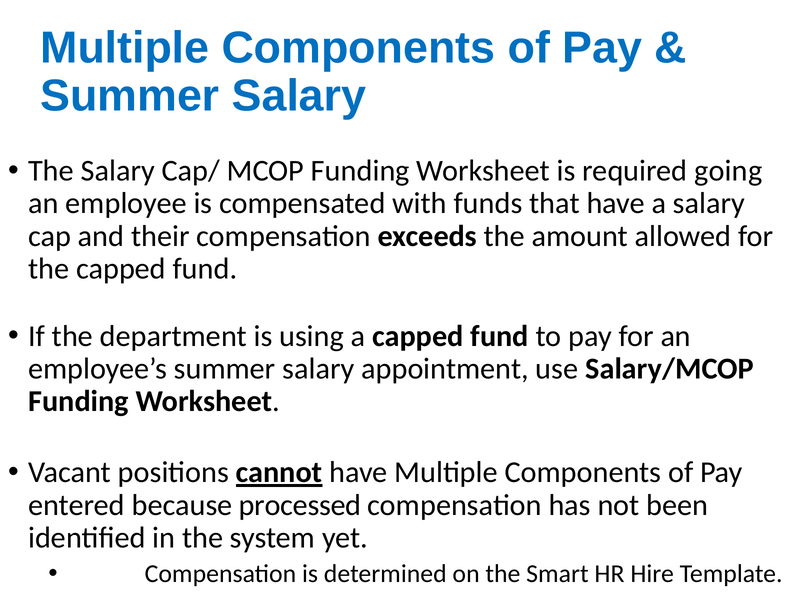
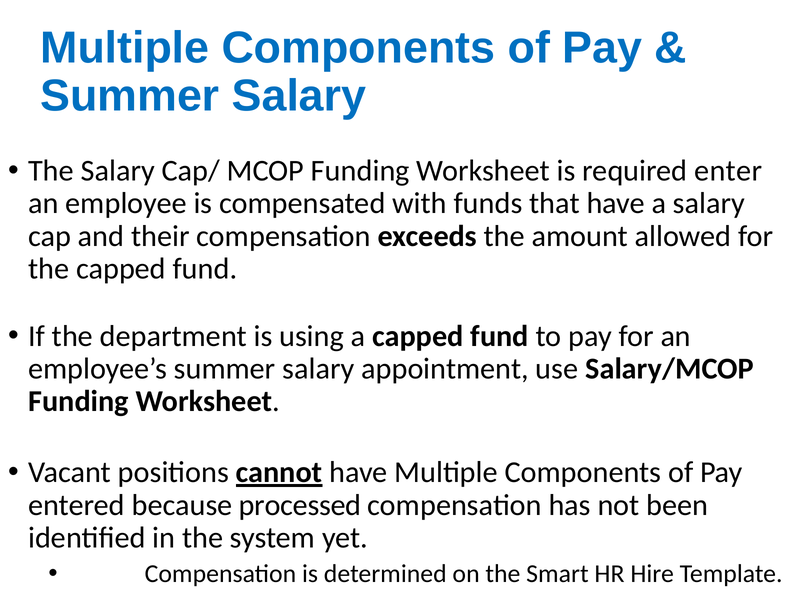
going: going -> enter
